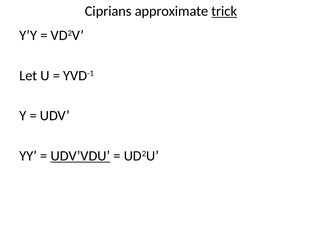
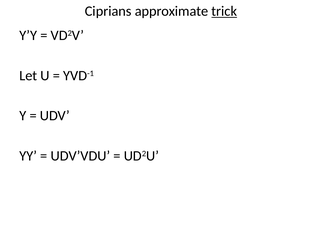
UDV’VDU underline: present -> none
